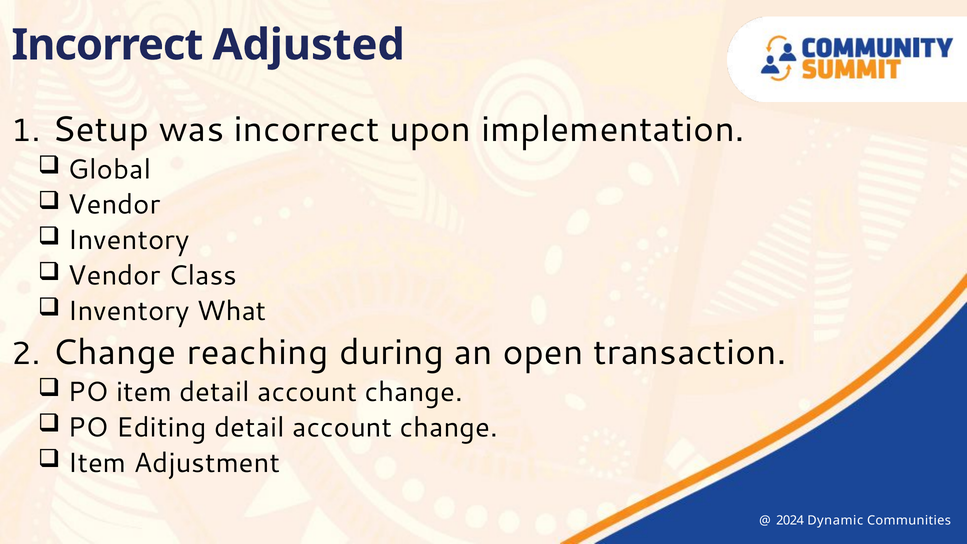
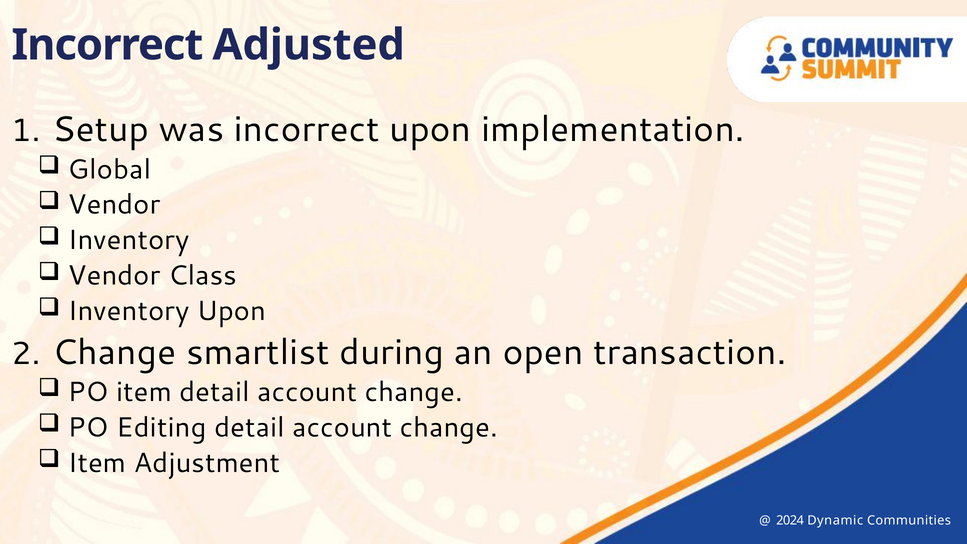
Inventory What: What -> Upon
reaching: reaching -> smartlist
